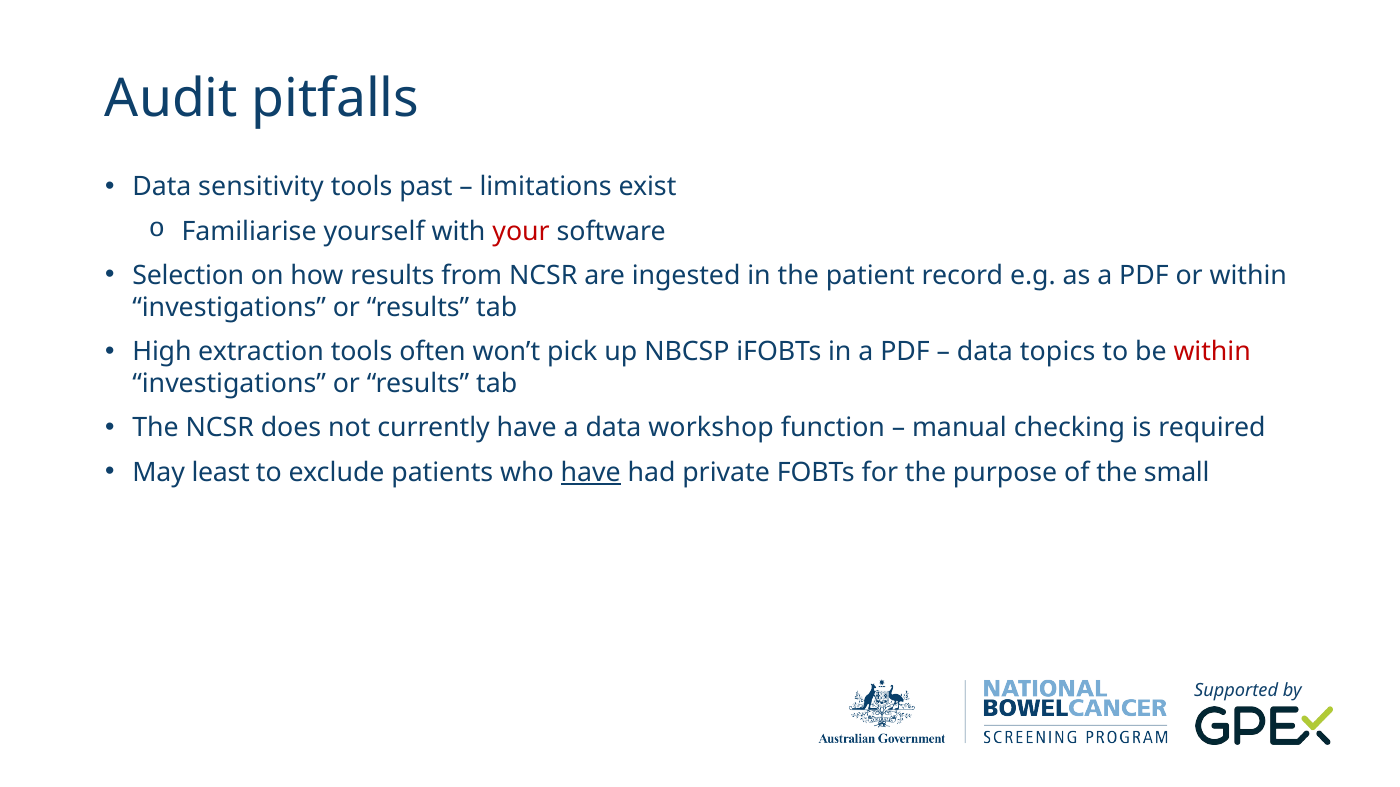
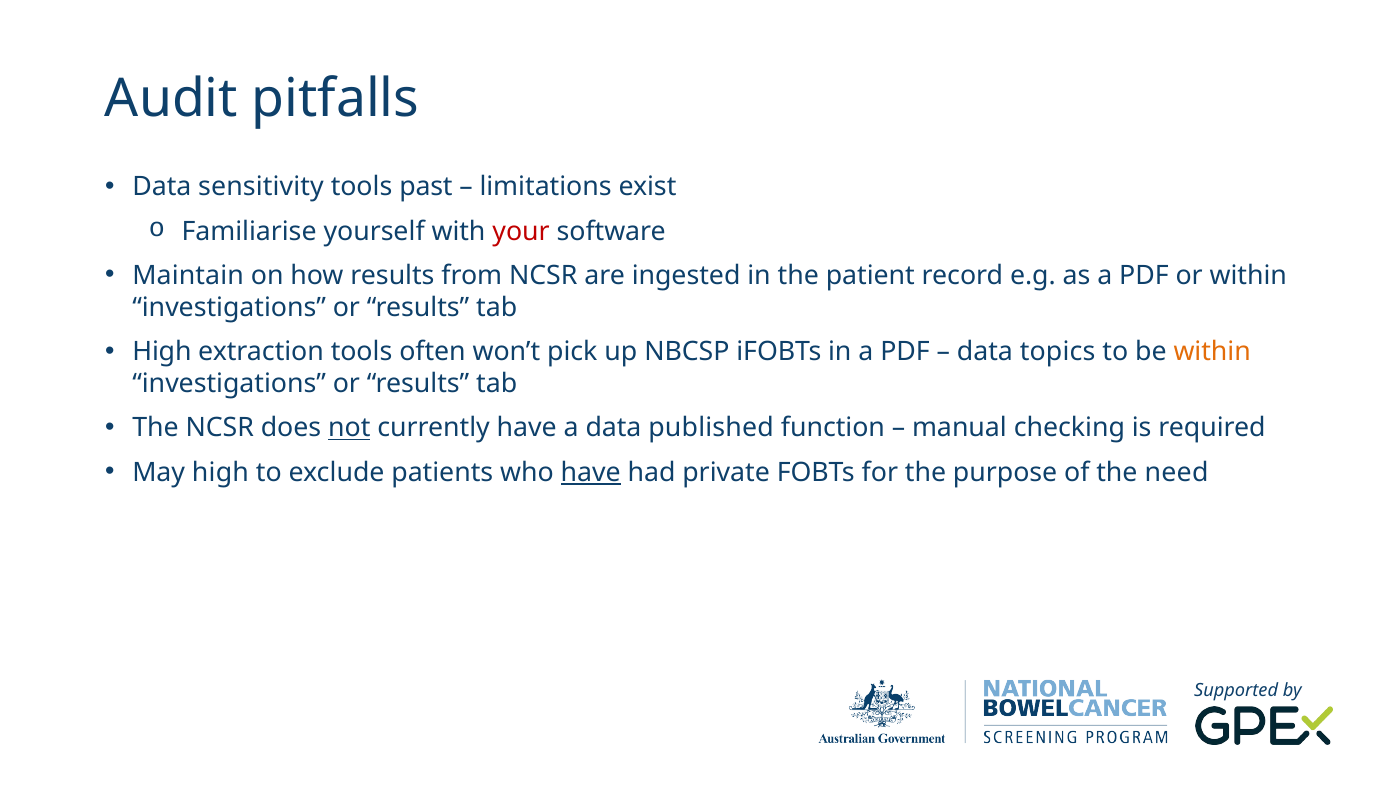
Selection: Selection -> Maintain
within at (1212, 352) colour: red -> orange
not underline: none -> present
workshop: workshop -> published
May least: least -> high
small: small -> need
